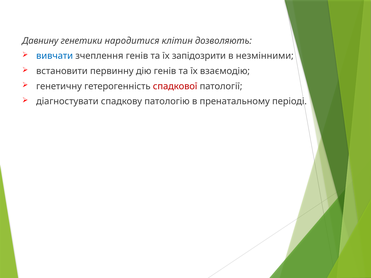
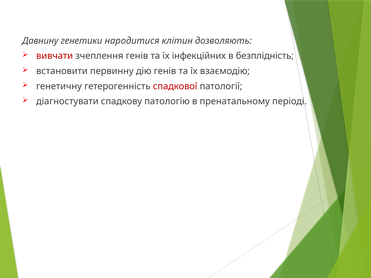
вивчати colour: blue -> red
запідозрити: запідозрити -> інфекційних
незмінними: незмінними -> безплідність
